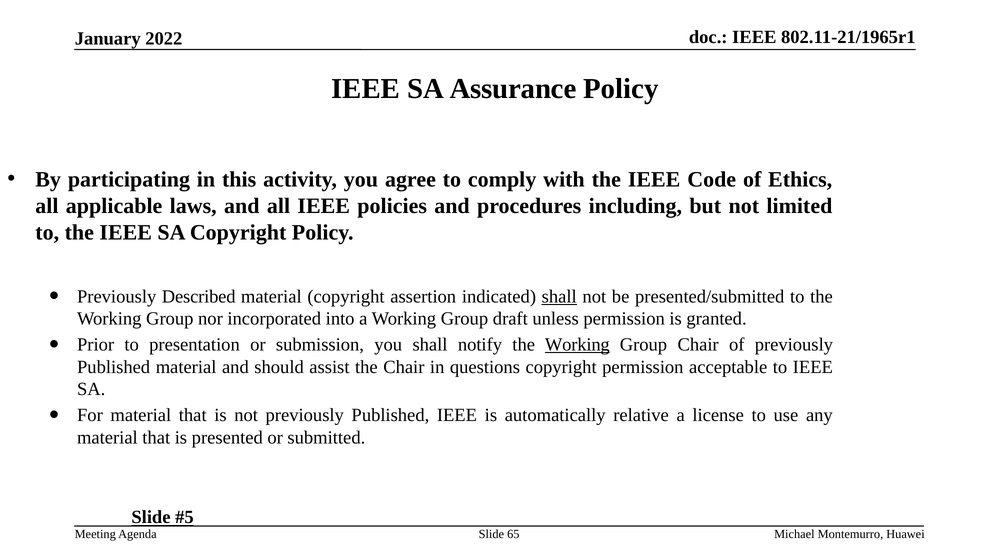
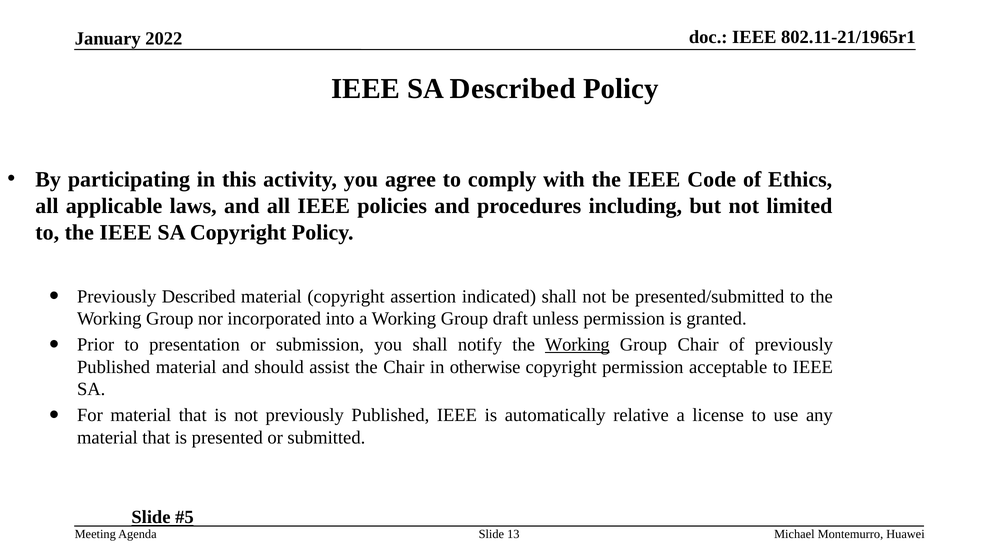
SA Assurance: Assurance -> Described
shall at (559, 296) underline: present -> none
questions: questions -> otherwise
65: 65 -> 13
